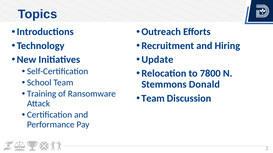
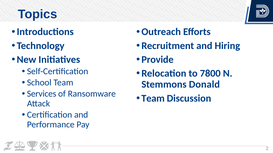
Update: Update -> Provide
Training: Training -> Services
